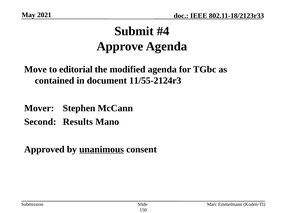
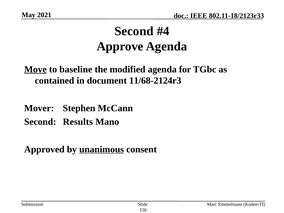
Submit at (134, 31): Submit -> Second
Move underline: none -> present
editorial: editorial -> baseline
11/55-2124r3: 11/55-2124r3 -> 11/68-2124r3
